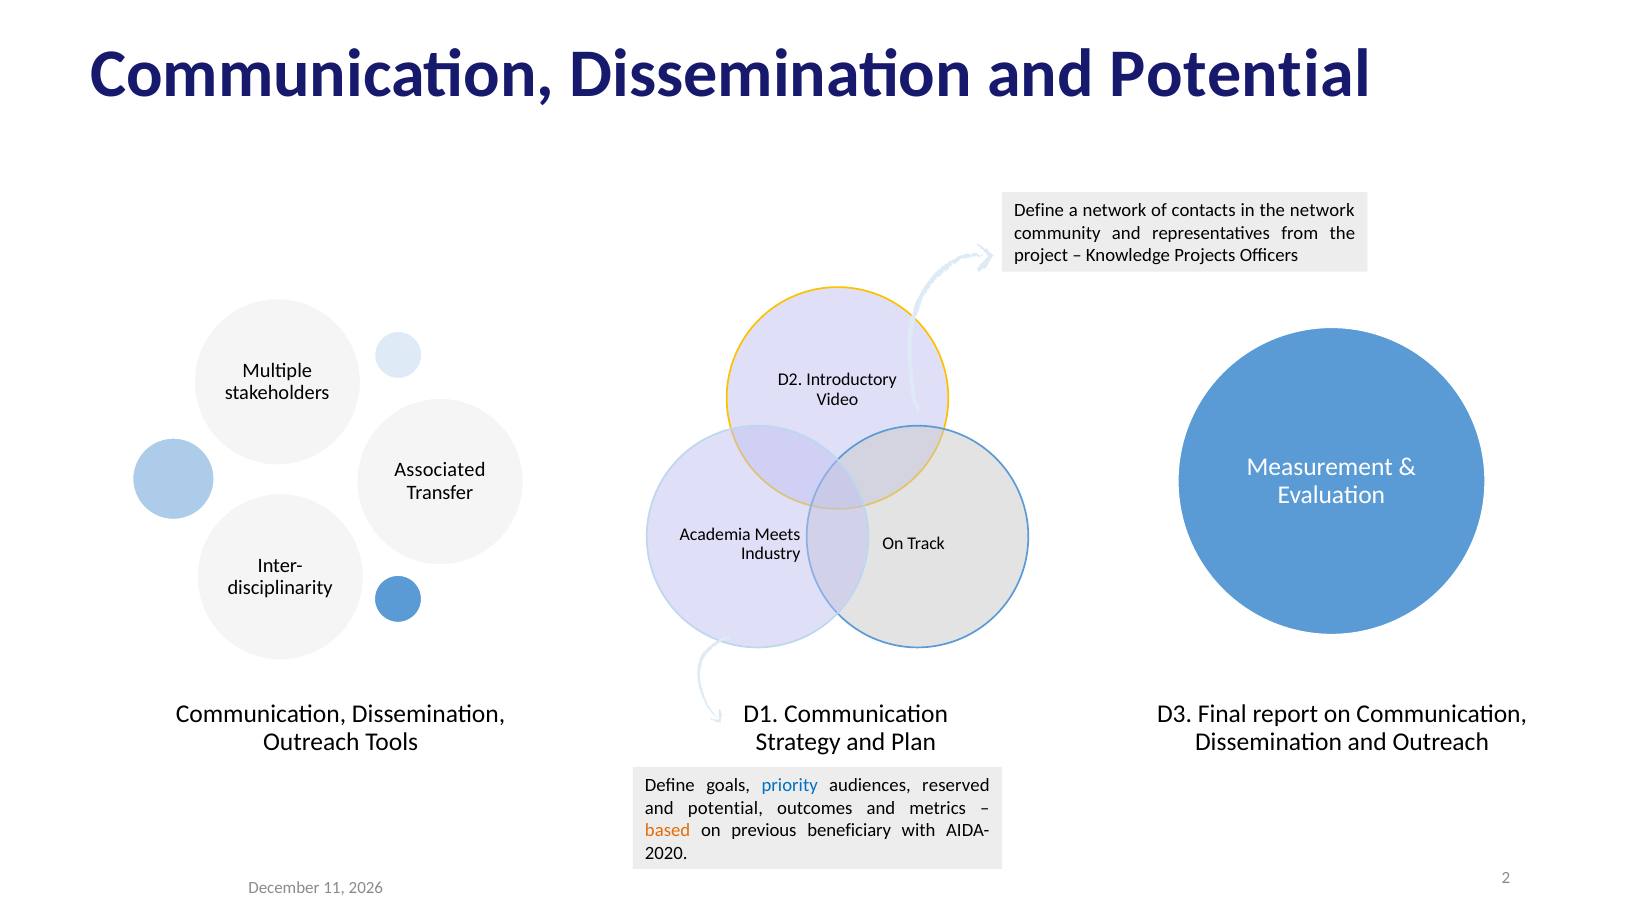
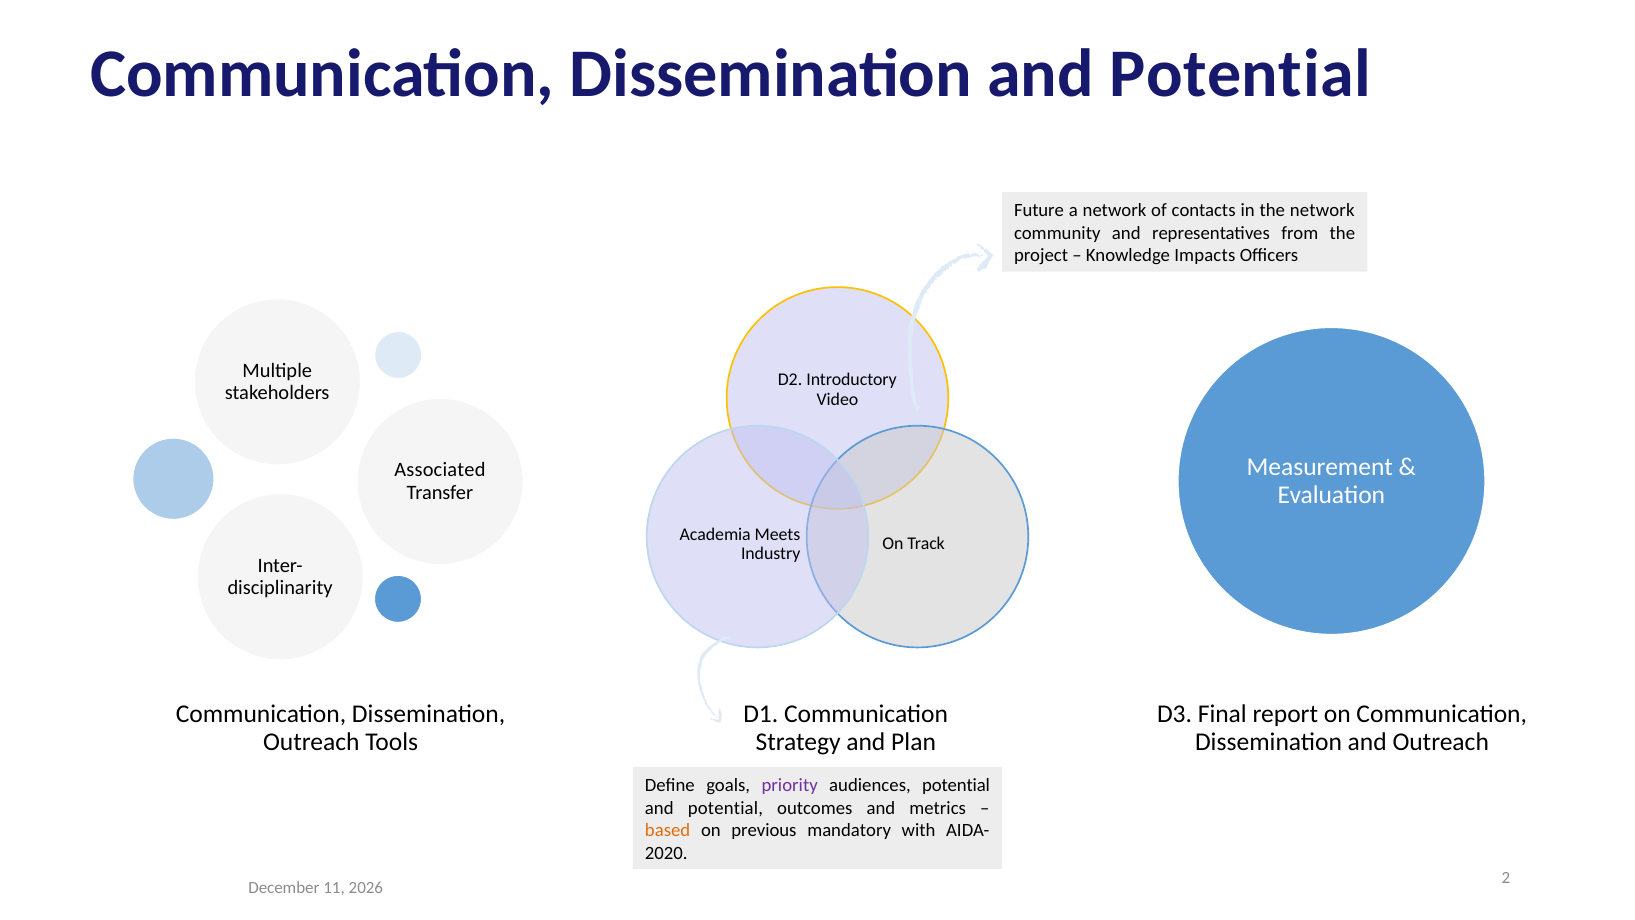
Define at (1039, 211): Define -> Future
Projects: Projects -> Impacts
priority colour: blue -> purple
audiences reserved: reserved -> potential
beneficiary: beneficiary -> mandatory
